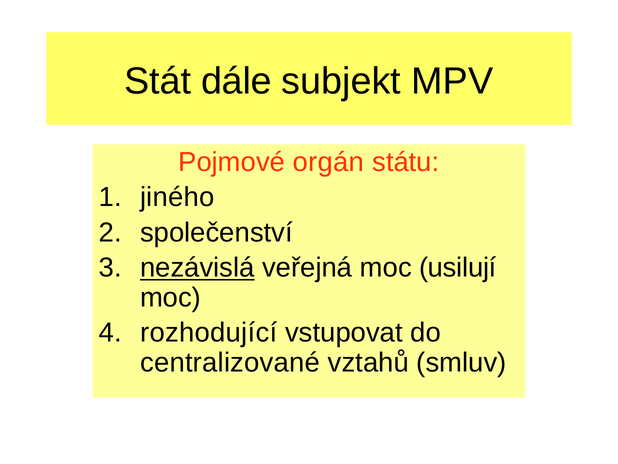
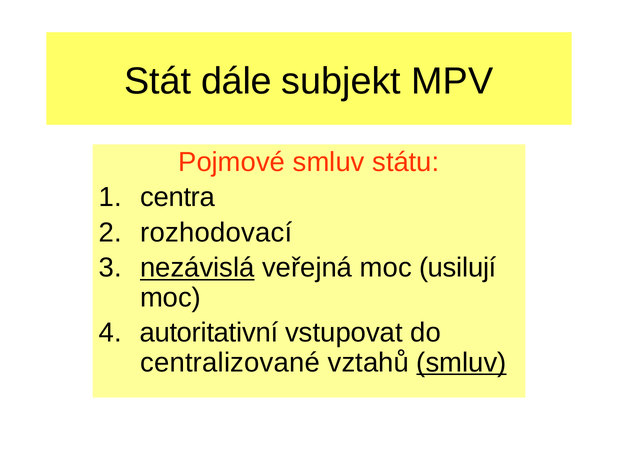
Pojmové orgán: orgán -> smluv
jiného: jiného -> centra
společenství: společenství -> rozhodovací
rozhodující: rozhodující -> autoritativní
smluv at (462, 362) underline: none -> present
